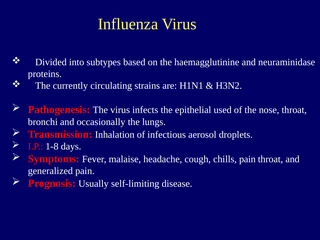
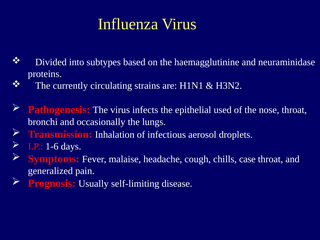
1-8: 1-8 -> 1-6
chills pain: pain -> case
